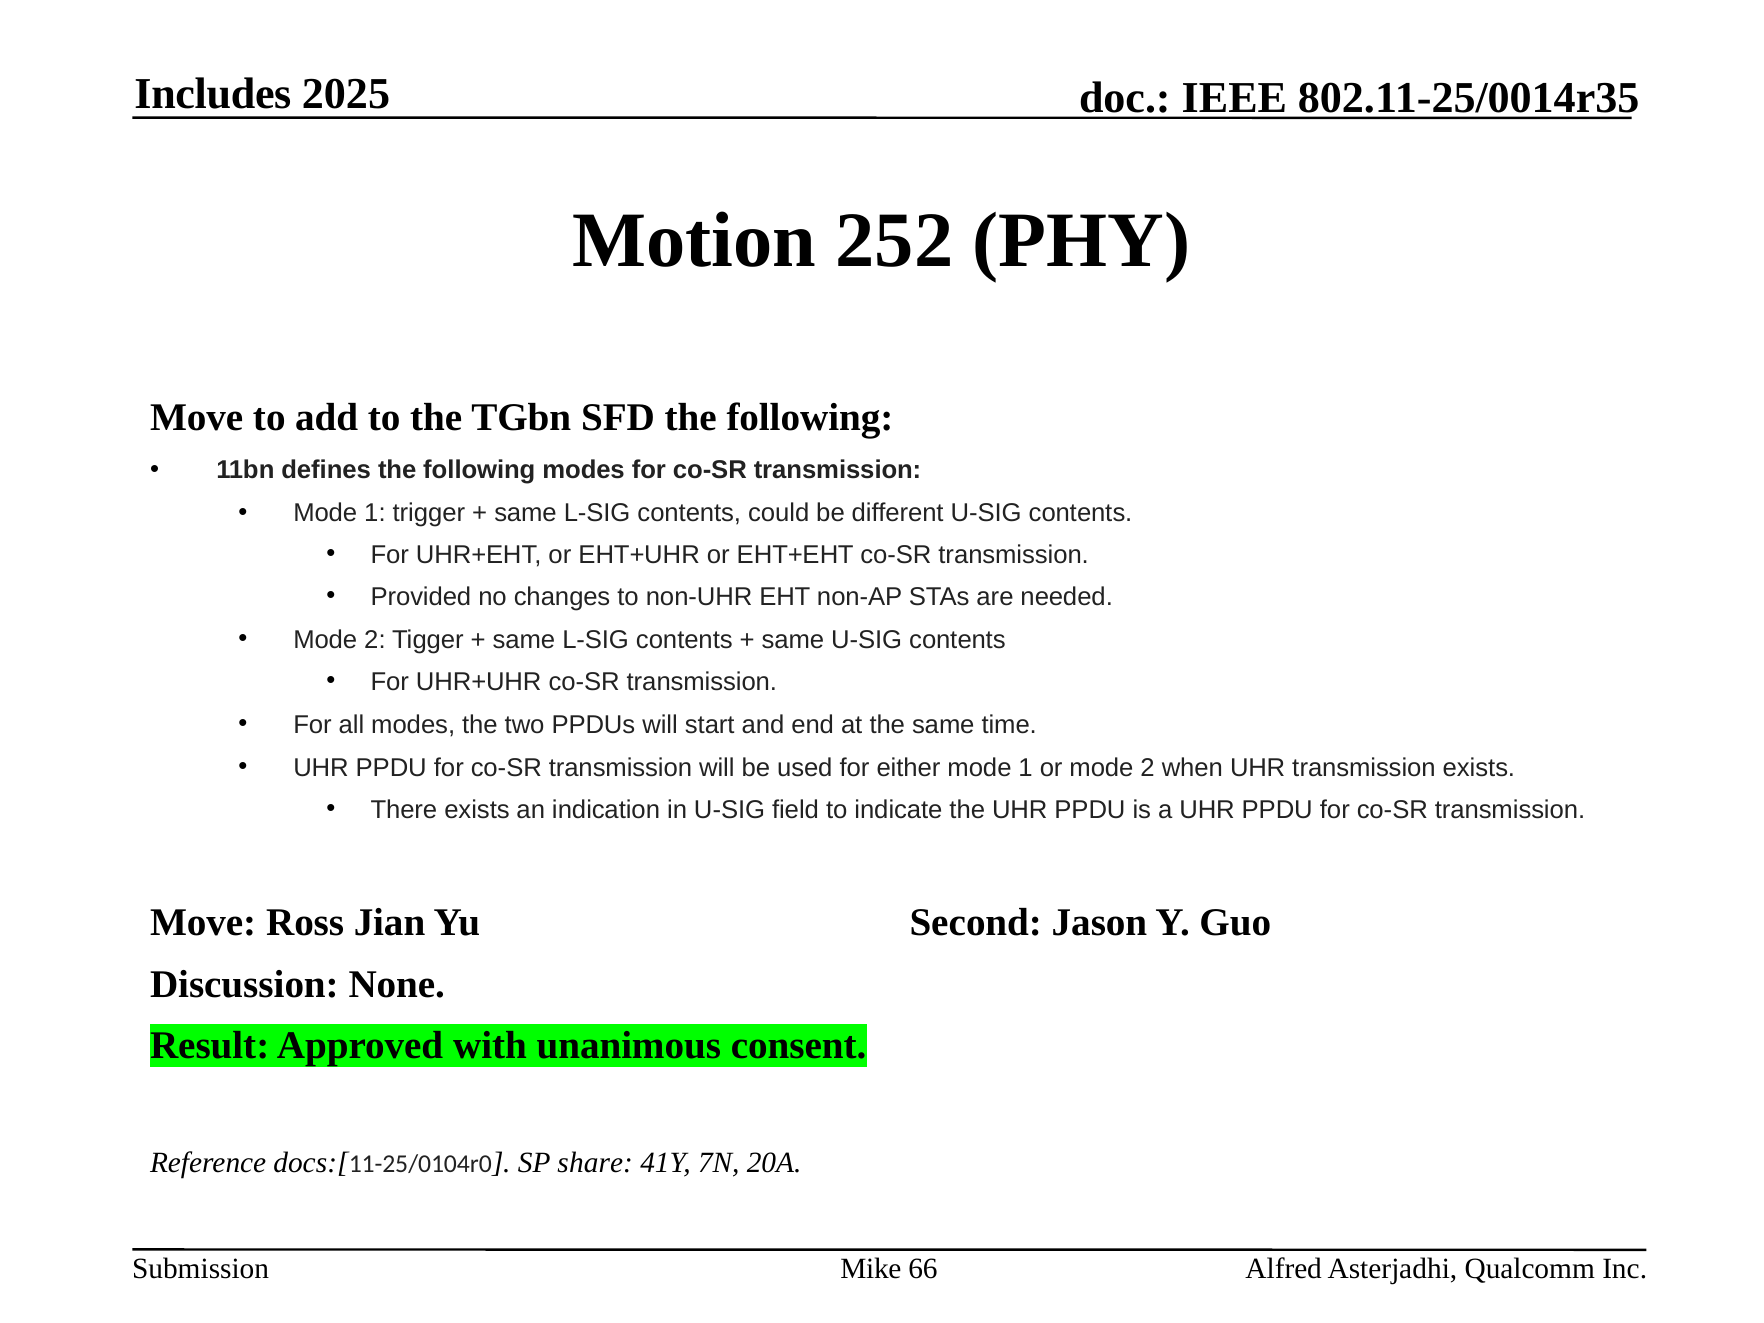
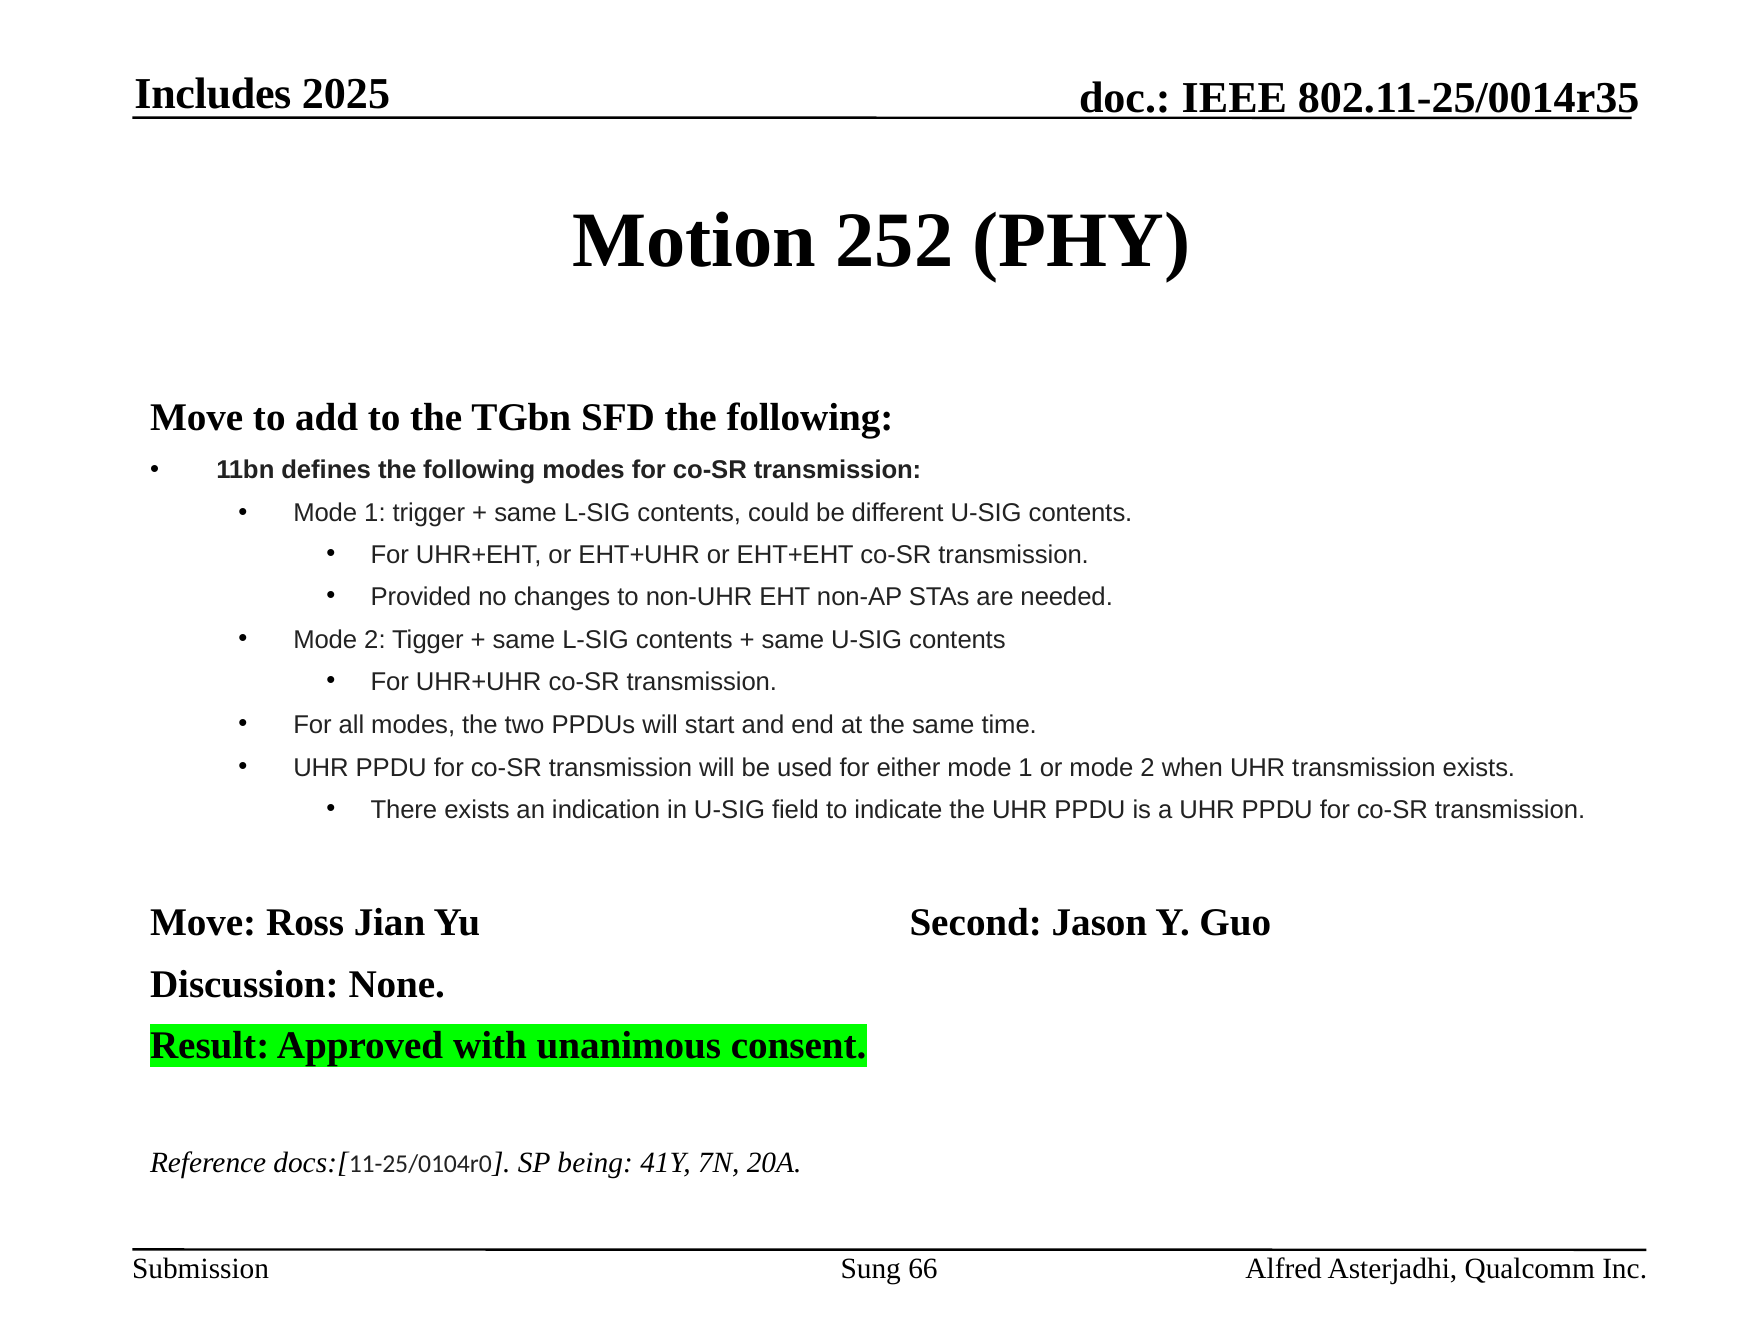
share: share -> being
Mike: Mike -> Sung
